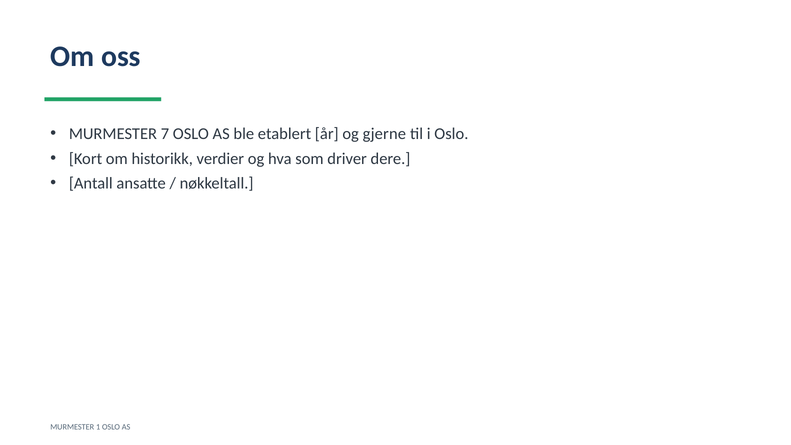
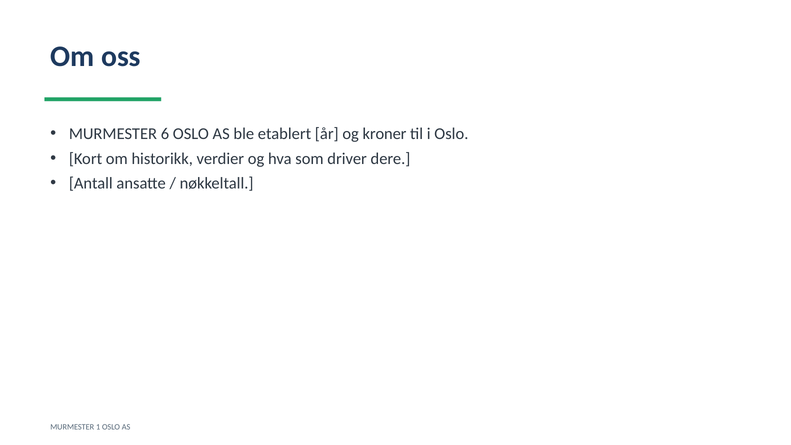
7: 7 -> 6
gjerne: gjerne -> kroner
